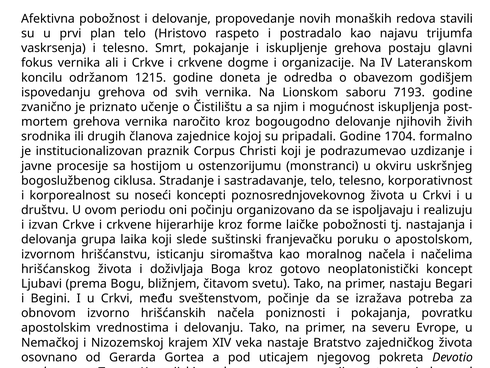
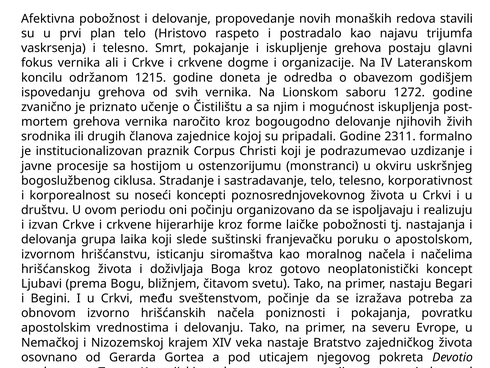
7193: 7193 -> 1272
1704: 1704 -> 2311
